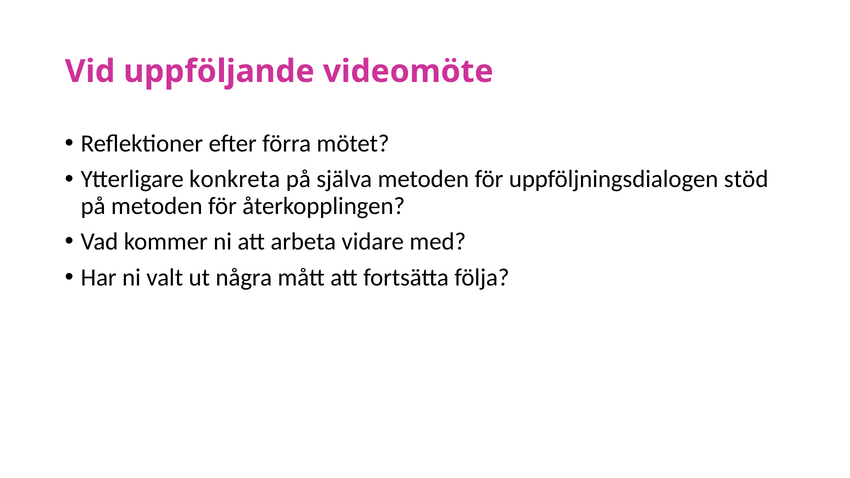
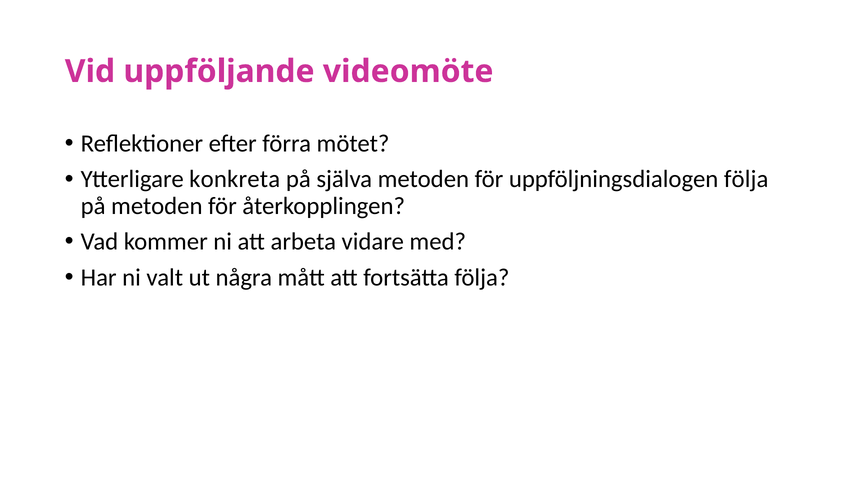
uppföljningsdialogen stöd: stöd -> följa
